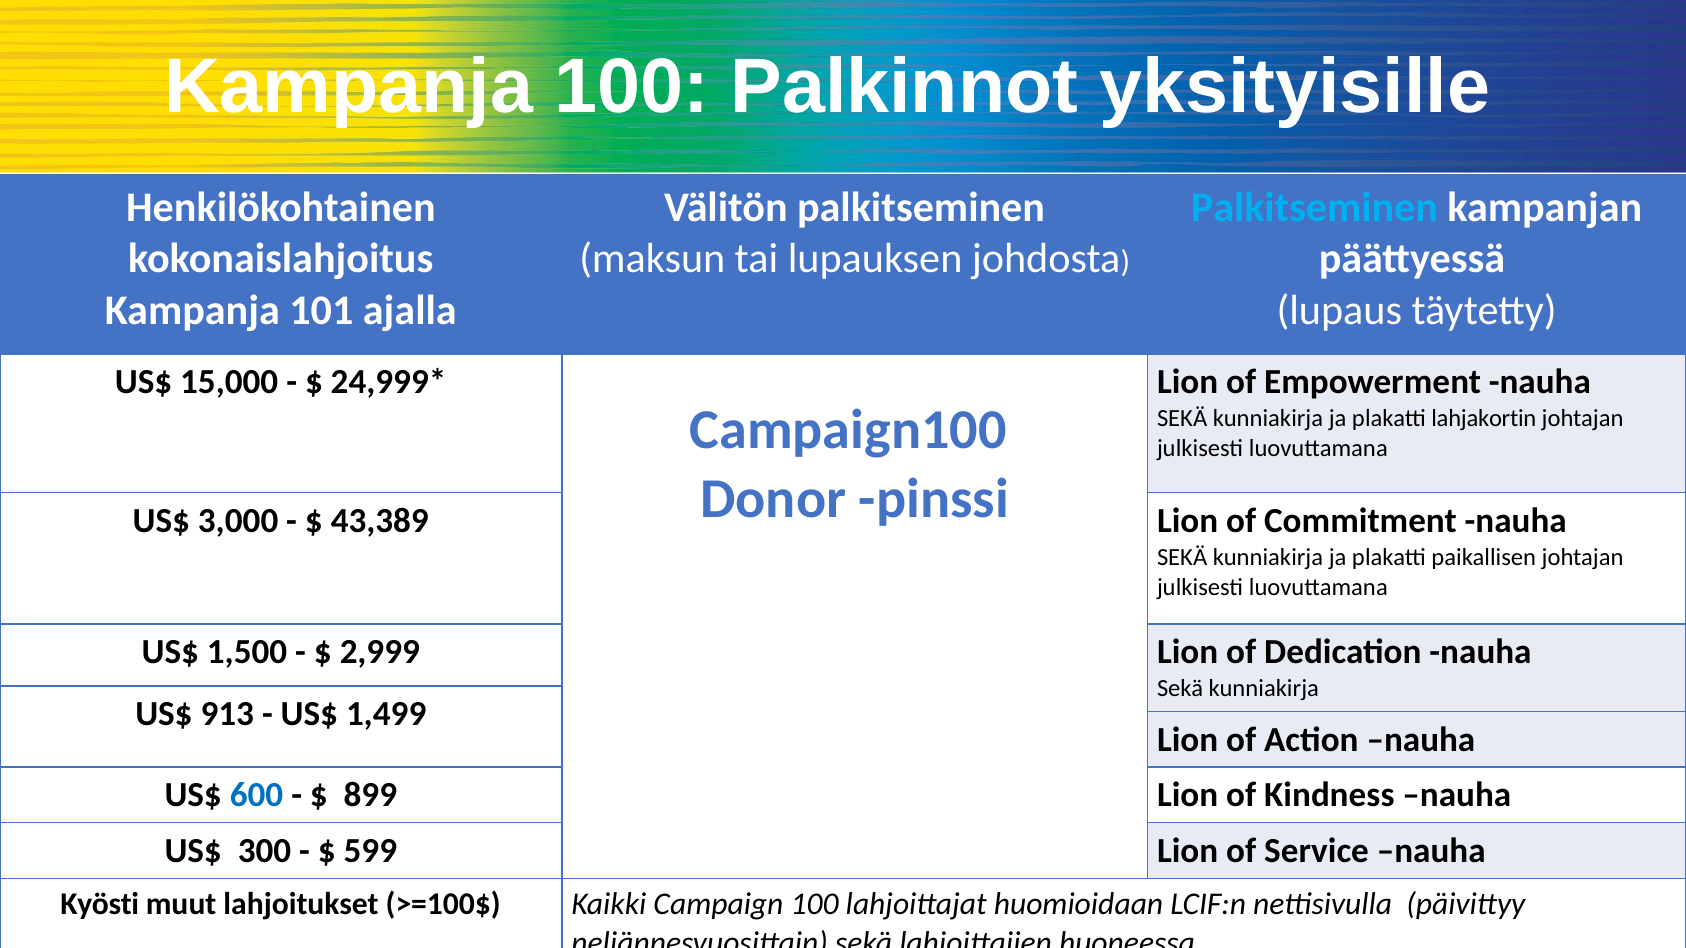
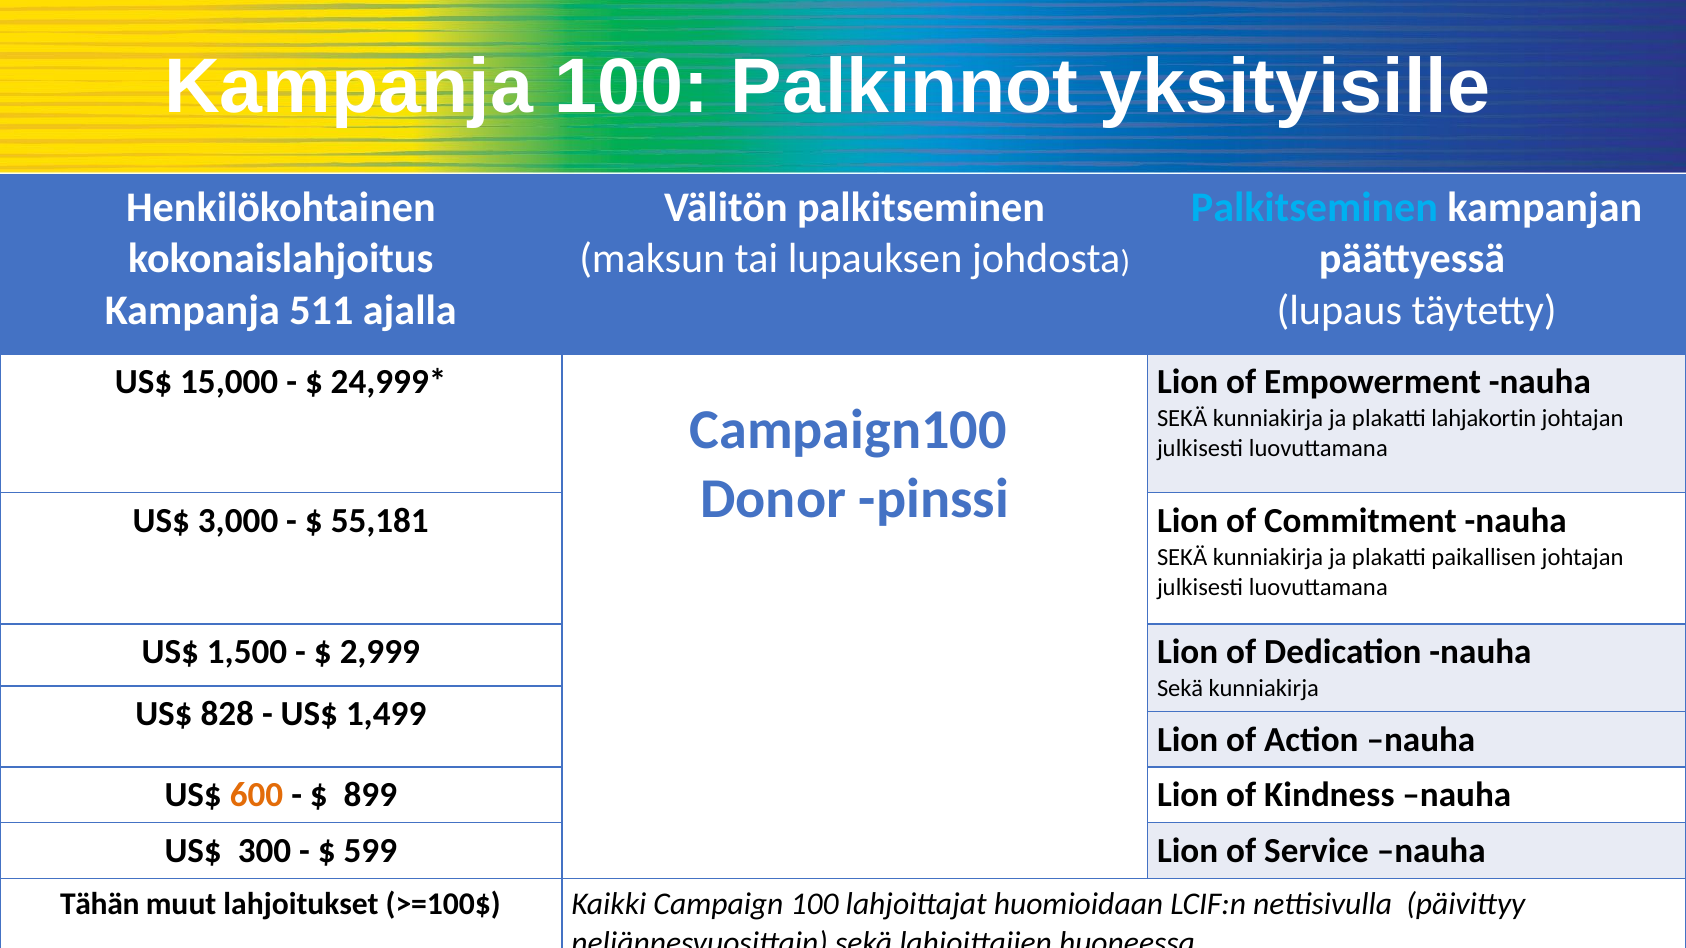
101: 101 -> 511
43,389: 43,389 -> 55,181
913: 913 -> 828
600 colour: blue -> orange
Kyösti: Kyösti -> Tähän
